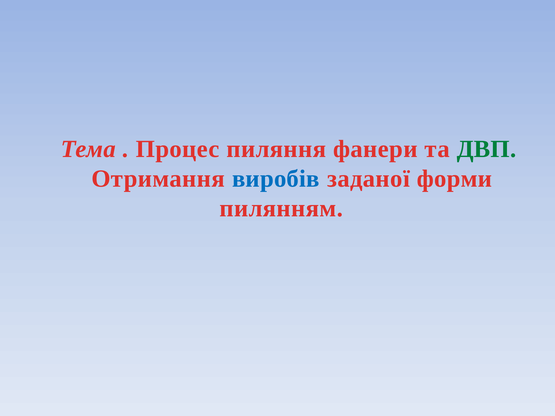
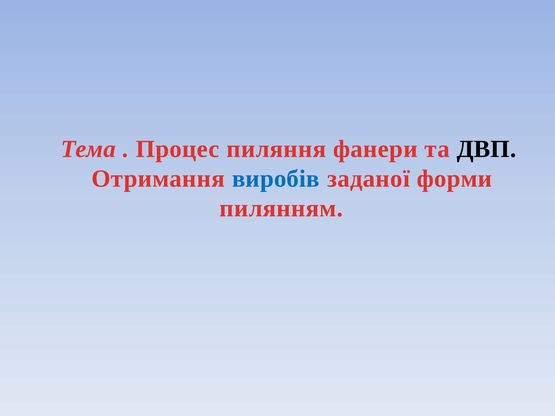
ДВП colour: green -> black
